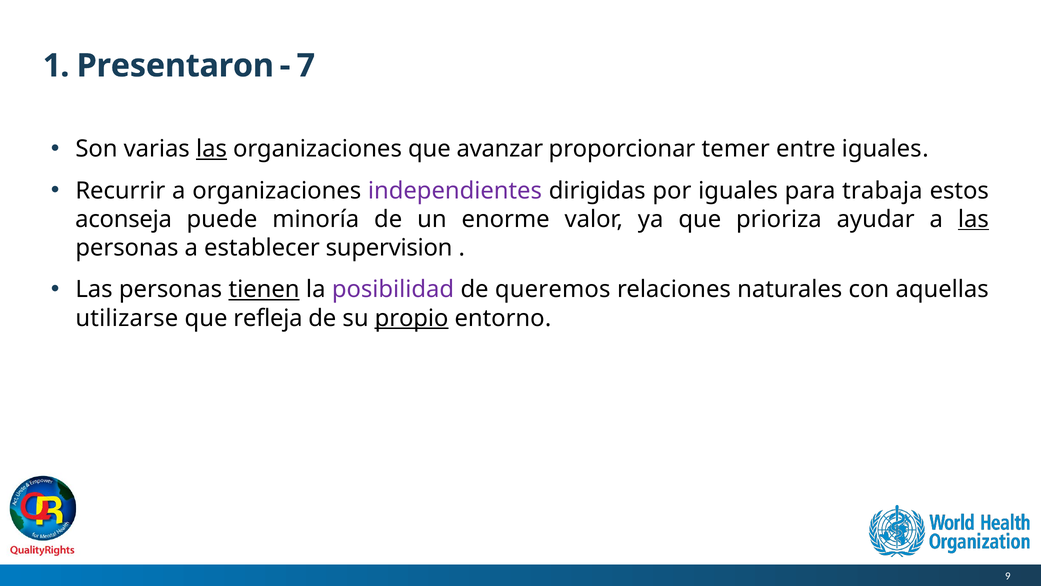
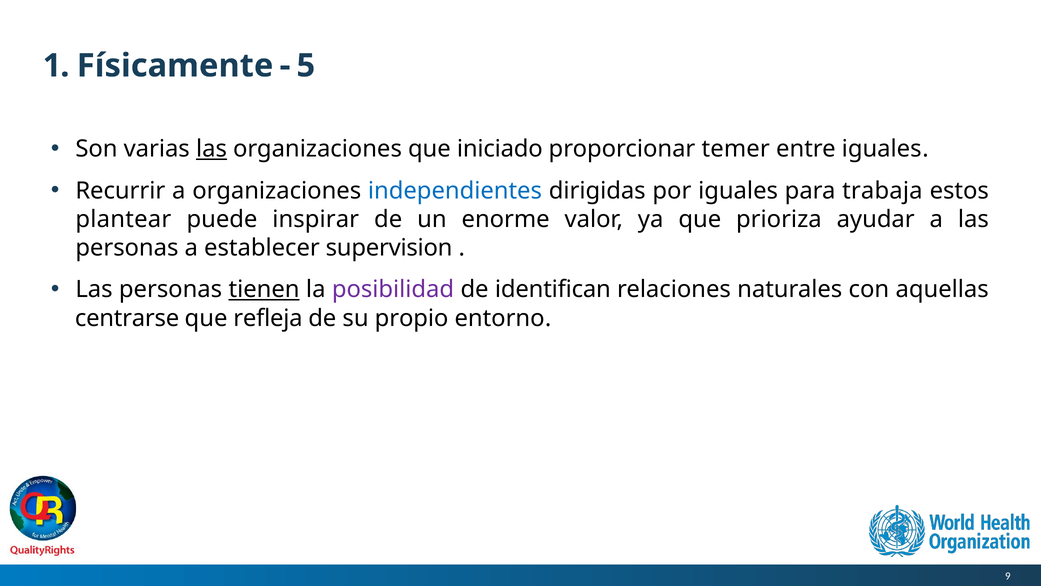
Presentaron: Presentaron -> Físicamente
7: 7 -> 5
avanzar: avanzar -> iniciado
independientes colour: purple -> blue
aconseja: aconseja -> plantear
minoría: minoría -> inspirar
las at (973, 219) underline: present -> none
queremos: queremos -> identifican
utilizarse: utilizarse -> centrarse
propio underline: present -> none
